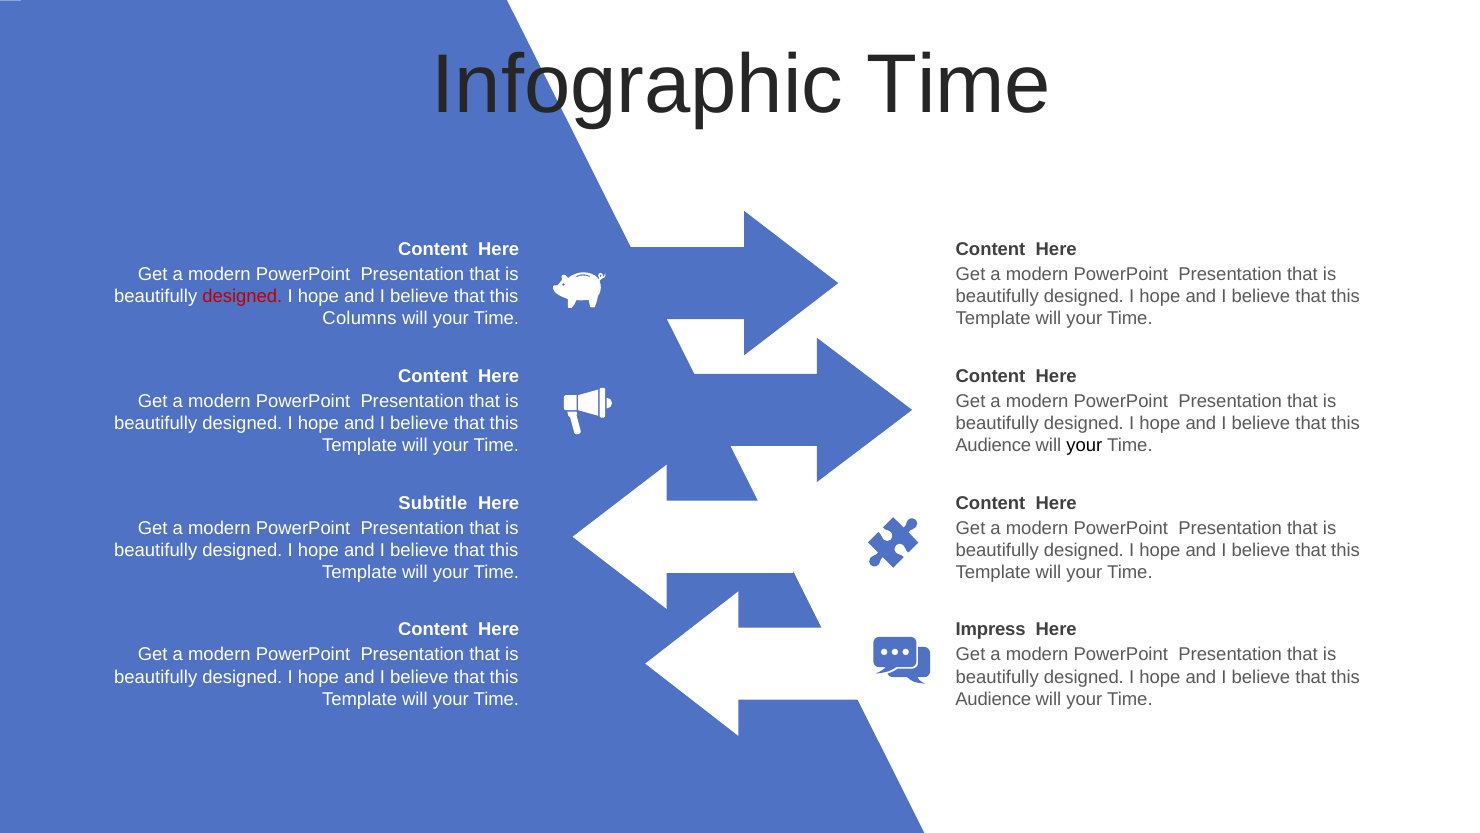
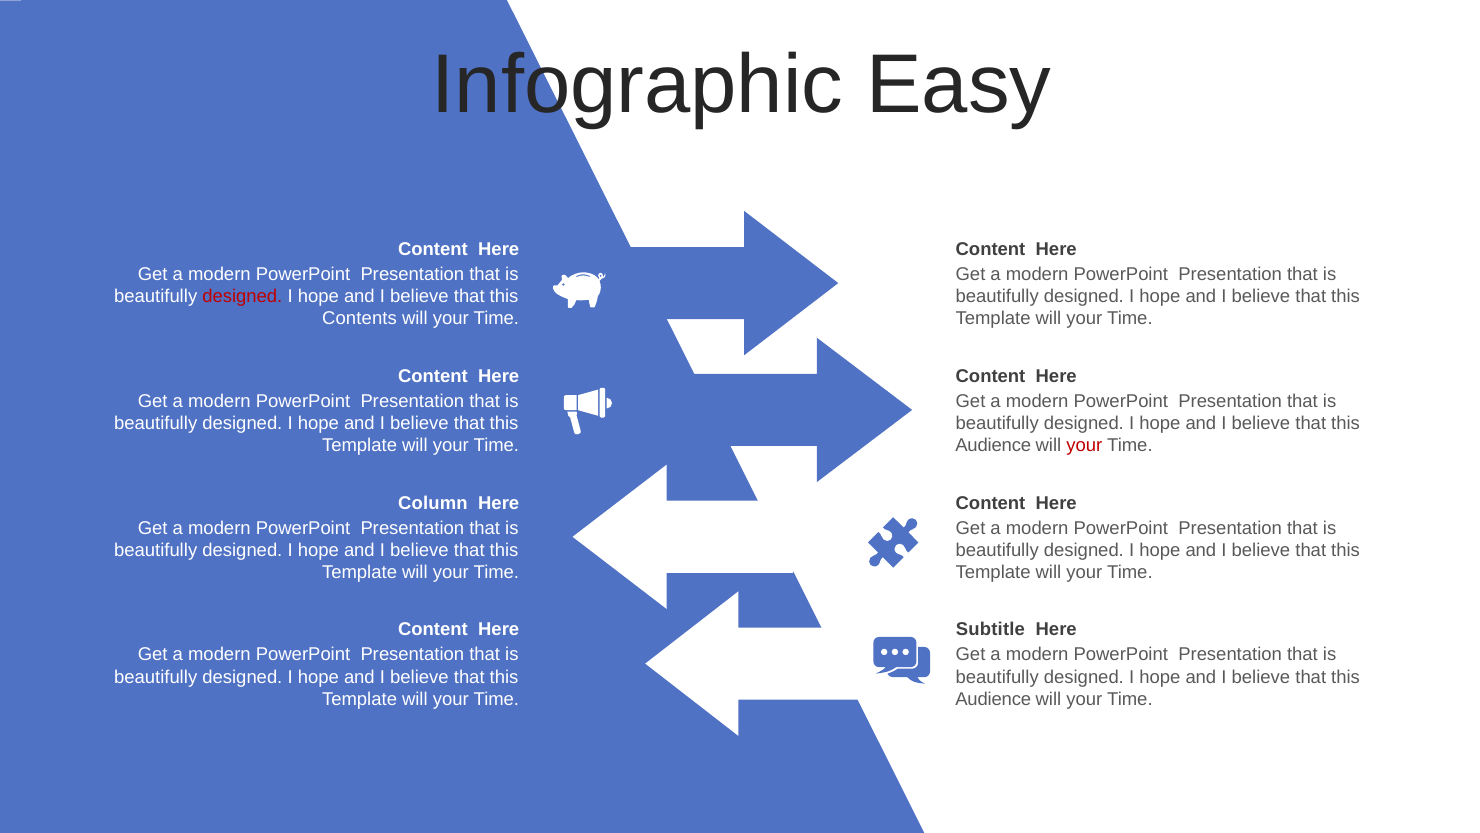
Infographic Time: Time -> Easy
Columns: Columns -> Contents
your at (1084, 445) colour: black -> red
Subtitle: Subtitle -> Column
Impress: Impress -> Subtitle
